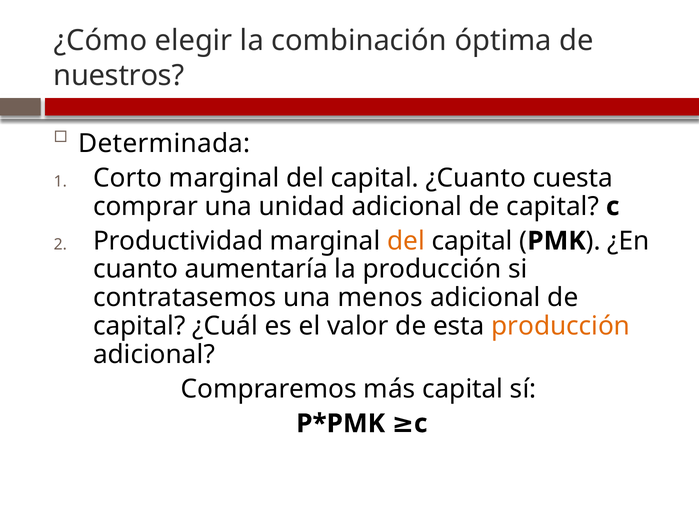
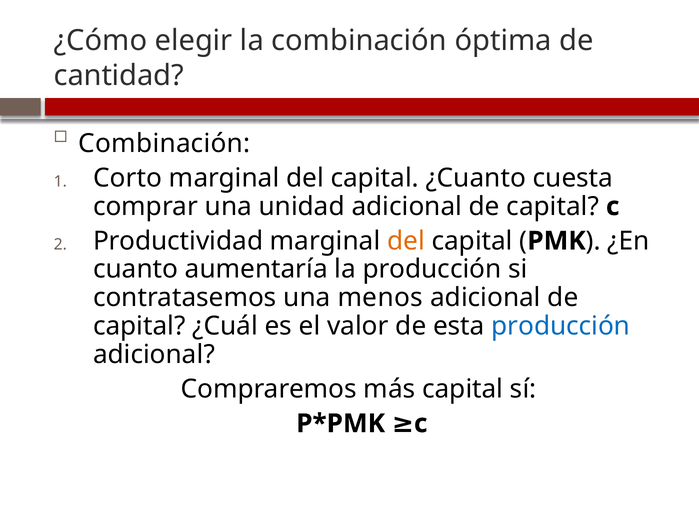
nuestros: nuestros -> cantidad
Determinada at (164, 143): Determinada -> Combinación
producción at (561, 326) colour: orange -> blue
